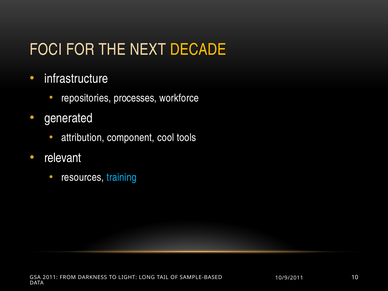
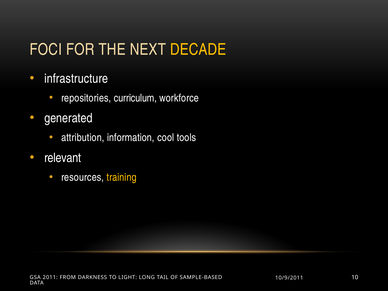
processes: processes -> curriculum
component: component -> information
training colour: light blue -> yellow
